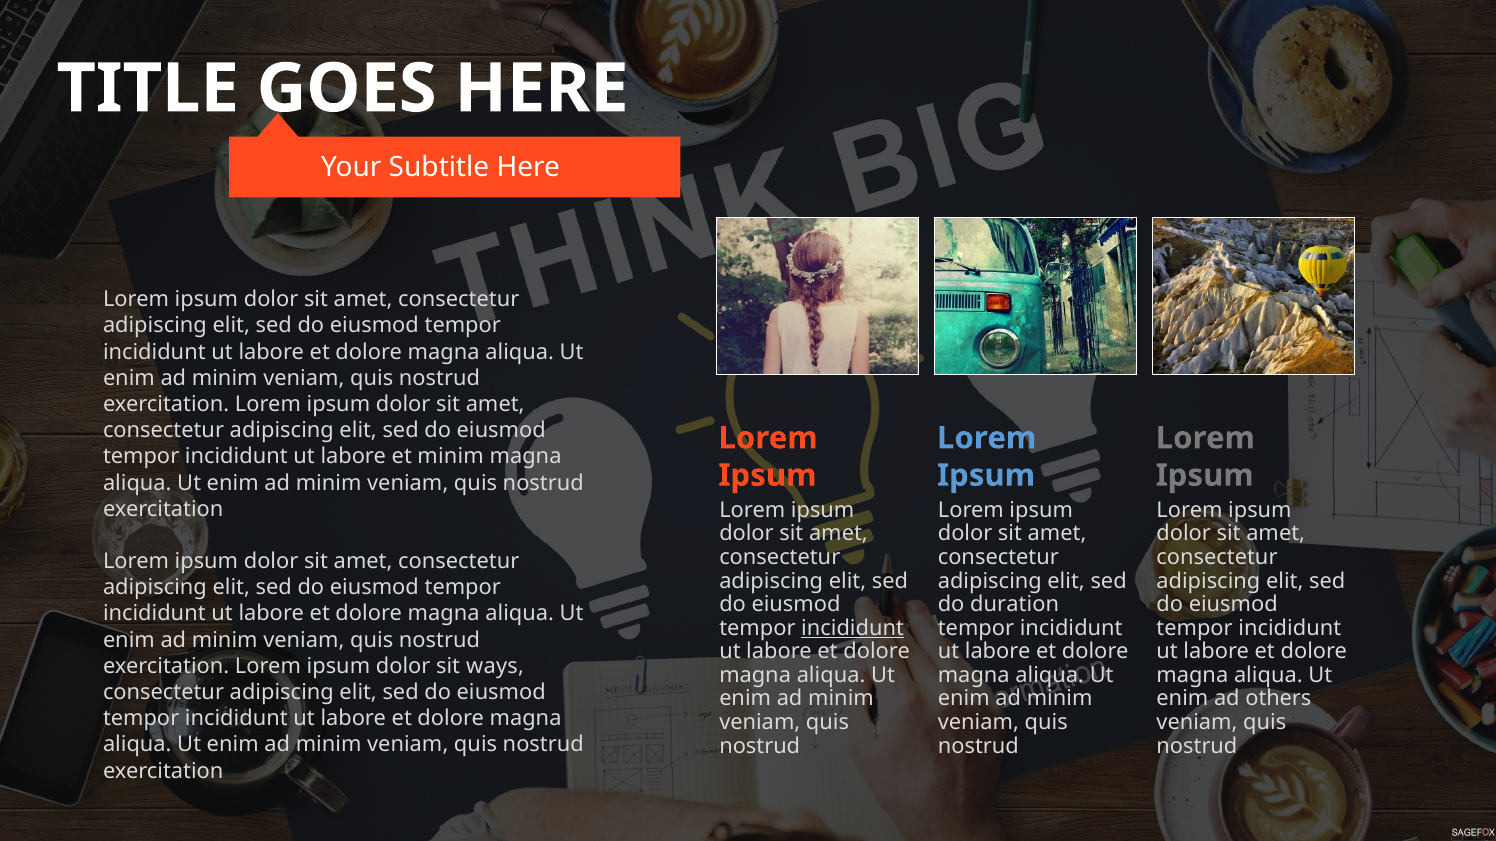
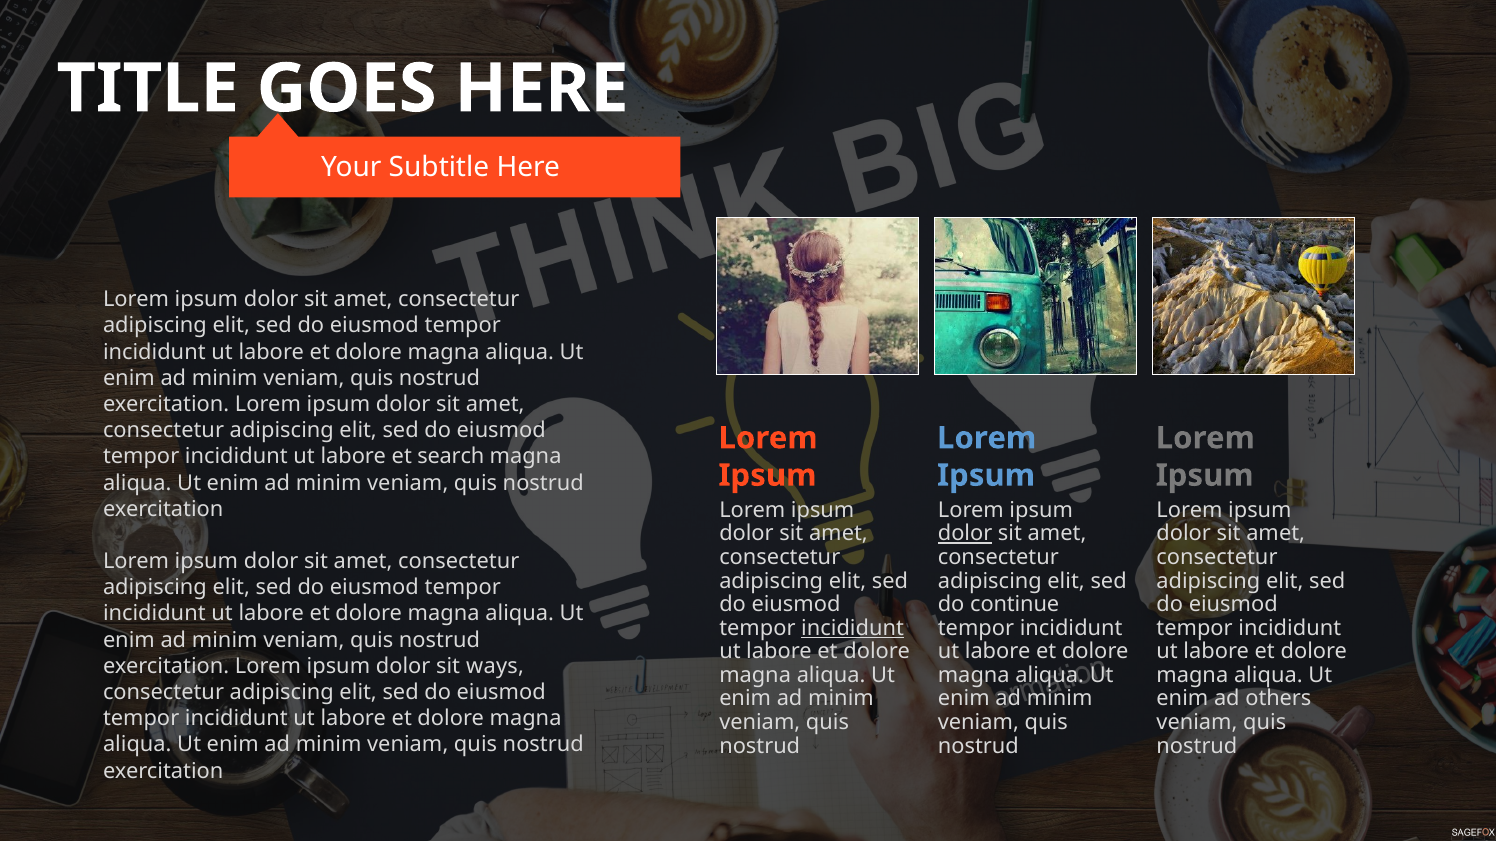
et minim: minim -> search
dolor at (965, 534) underline: none -> present
duration: duration -> continue
